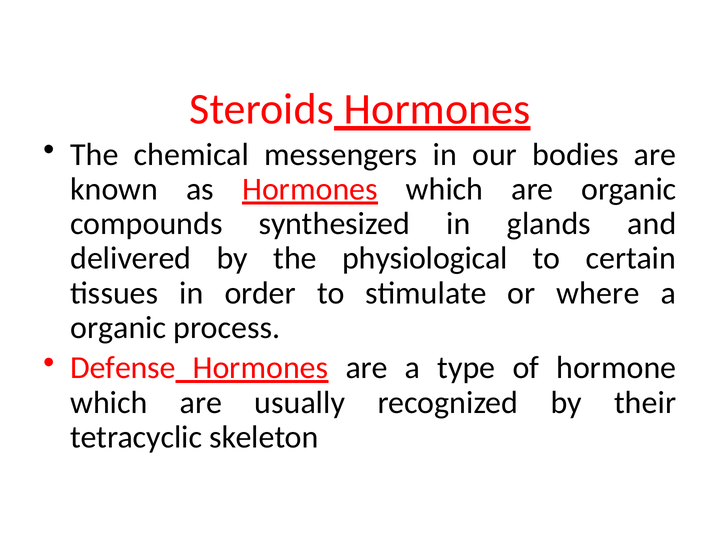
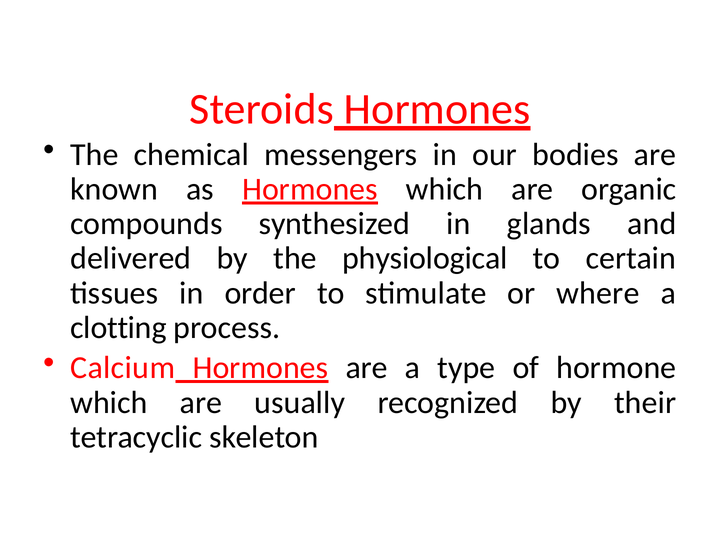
organic at (118, 328): organic -> clotting
Defense: Defense -> Calcium
